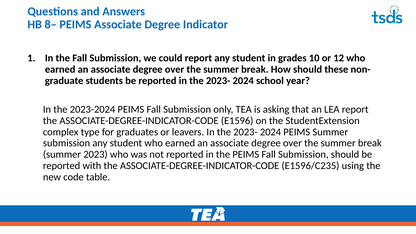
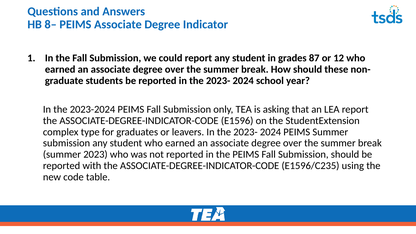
10: 10 -> 87
